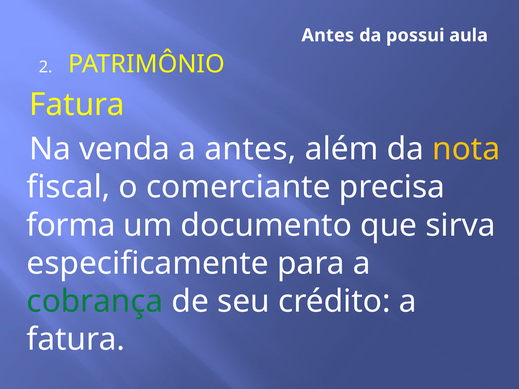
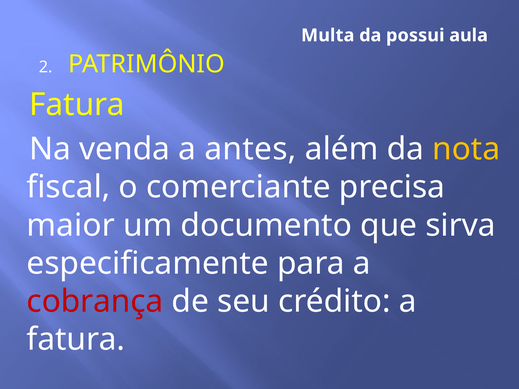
Antes at (328, 35): Antes -> Multa
forma: forma -> maior
cobrança colour: green -> red
